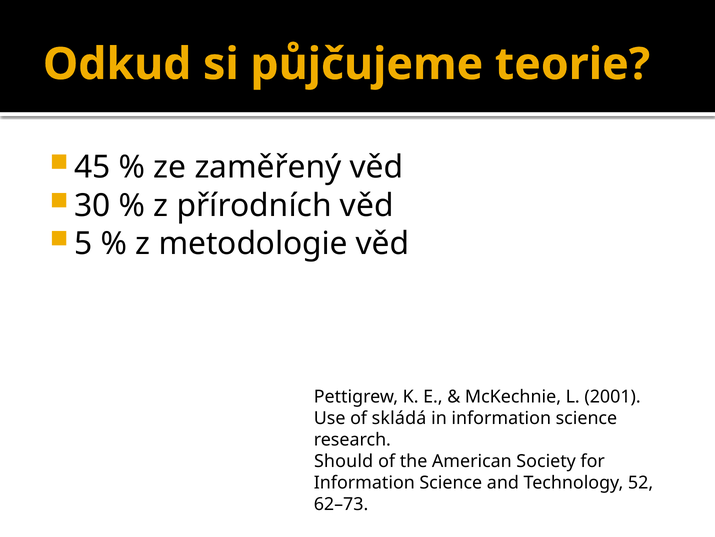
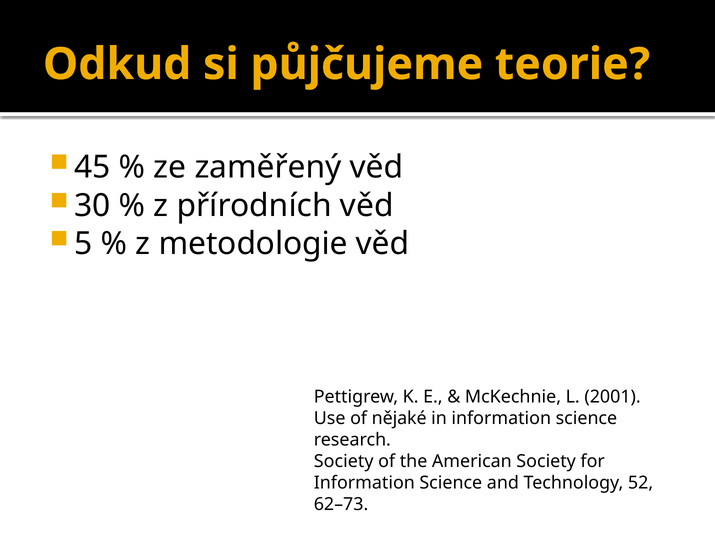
skládá: skládá -> nějaké
Should at (344, 461): Should -> Society
